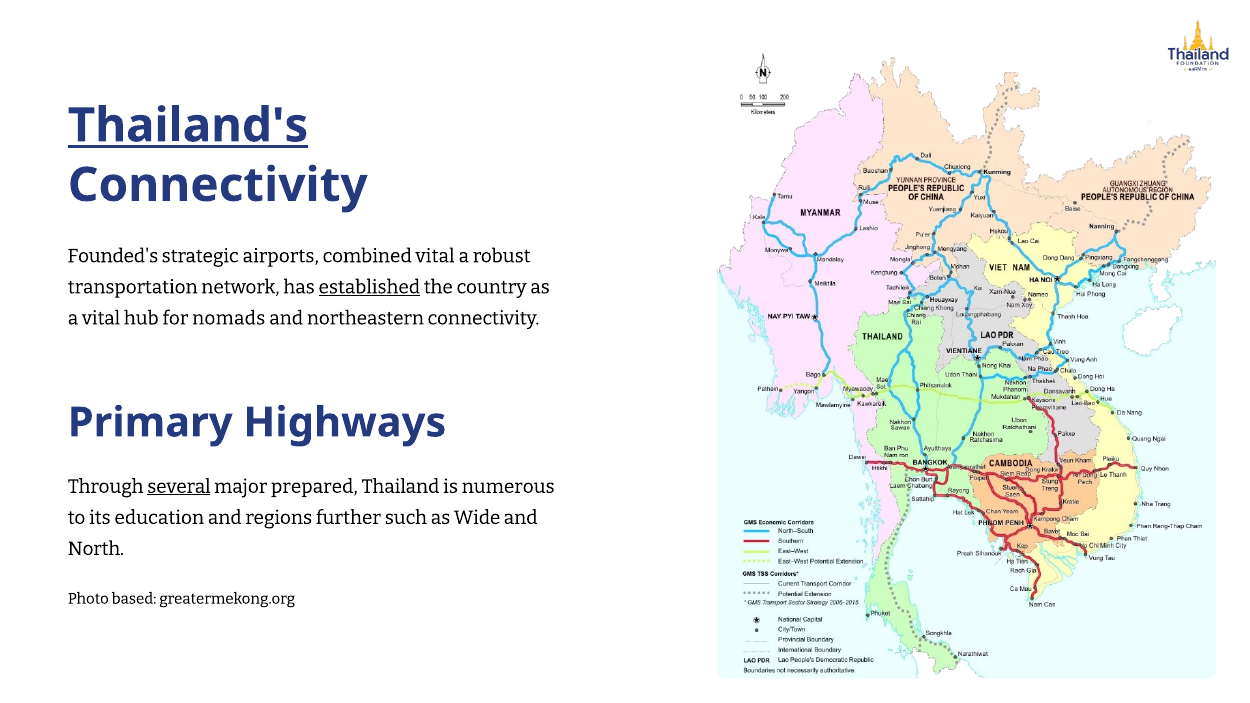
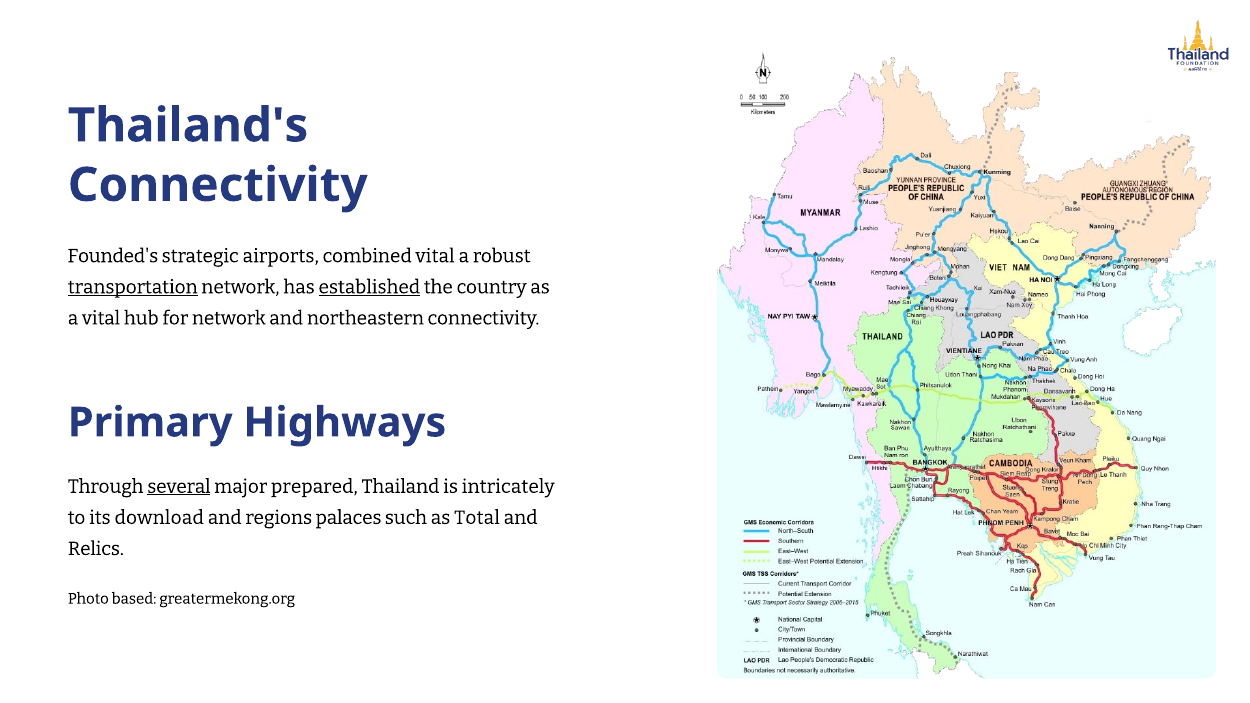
Thailand's underline: present -> none
transportation underline: none -> present
for nomads: nomads -> network
numerous: numerous -> intricately
education: education -> download
further: further -> palaces
Wide: Wide -> Total
North: North -> Relics
